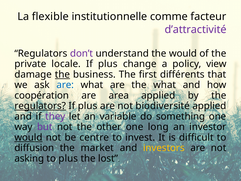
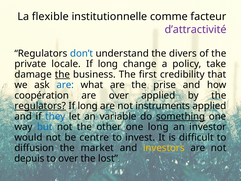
don’t colour: purple -> blue
the would: would -> divers
plus at (108, 64): plus -> long
view: view -> take
différents: différents -> credibility
the what: what -> prise
are area: area -> over
plus at (88, 106): plus -> long
biodiversité: biodiversité -> instruments
they colour: purple -> blue
something underline: none -> present
but colour: purple -> blue
would at (28, 137) underline: present -> none
asking: asking -> depuis
to plus: plus -> over
